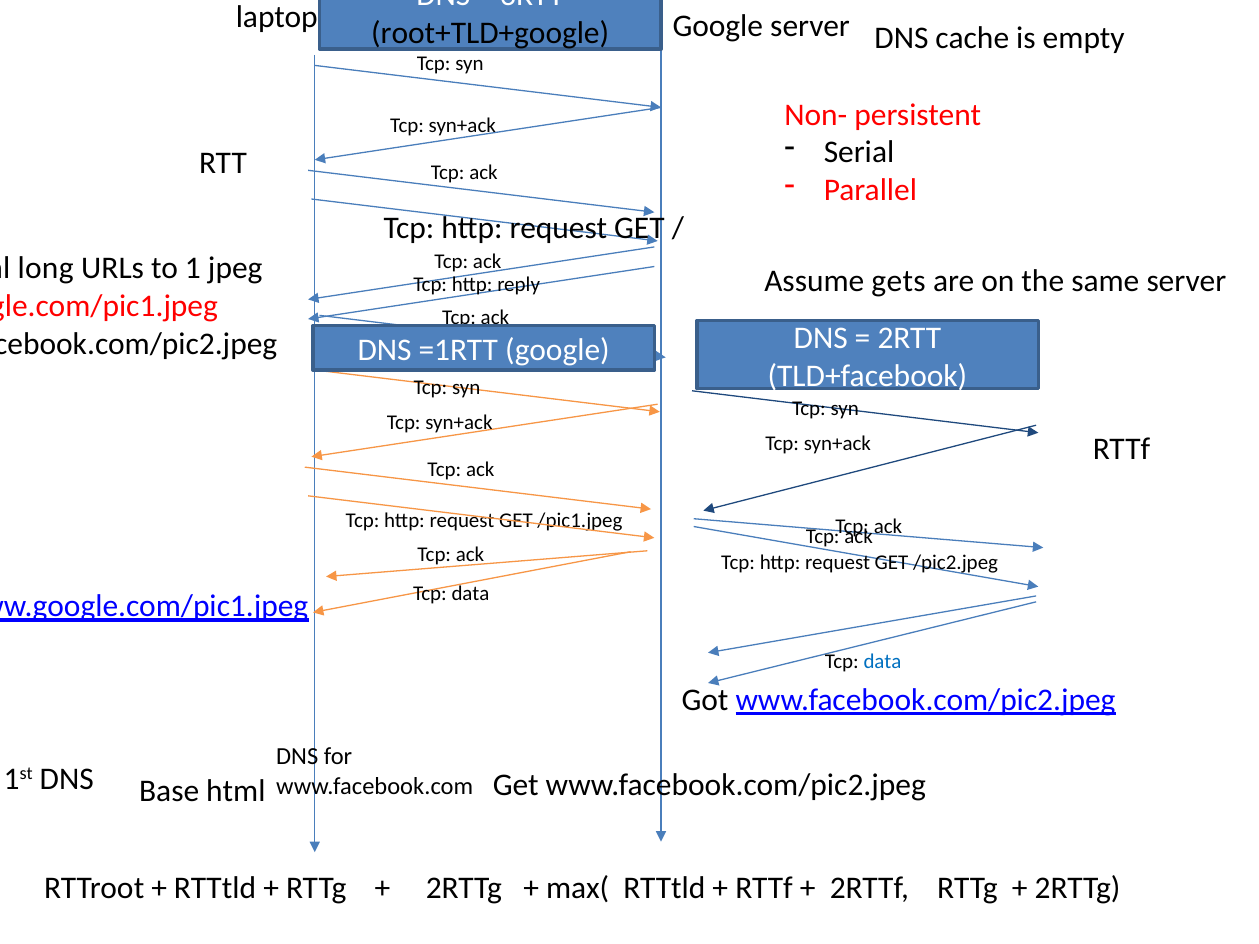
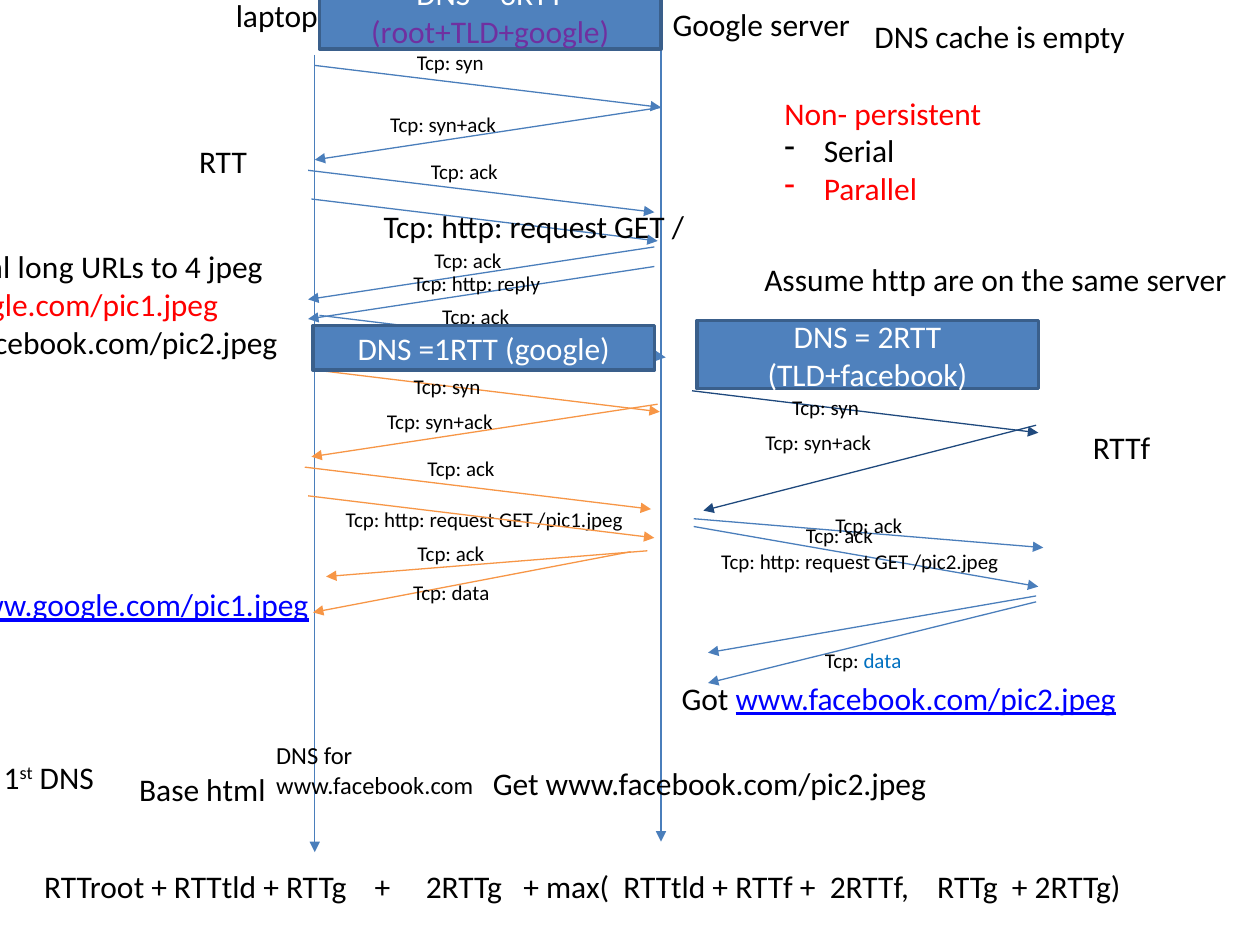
root+TLD+google colour: black -> purple
1: 1 -> 4
Assume gets: gets -> http
